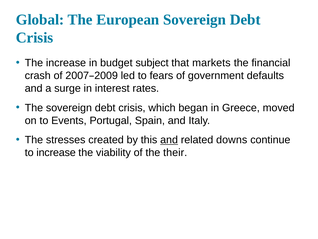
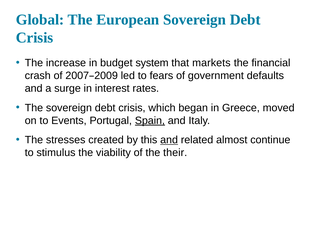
subject: subject -> system
Spain underline: none -> present
downs: downs -> almost
to increase: increase -> stimulus
